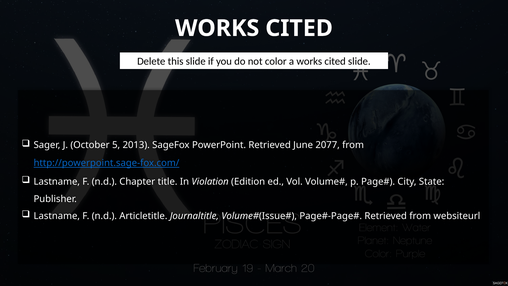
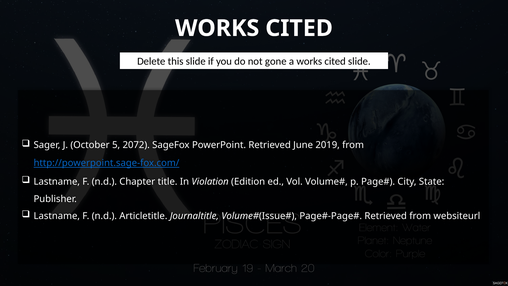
color: color -> gone
2013: 2013 -> 2072
2077: 2077 -> 2019
